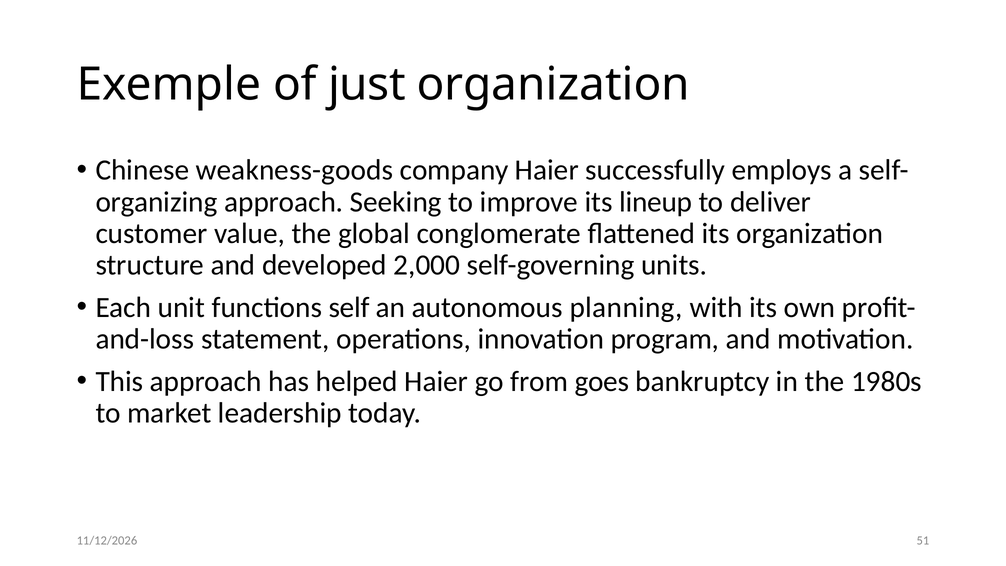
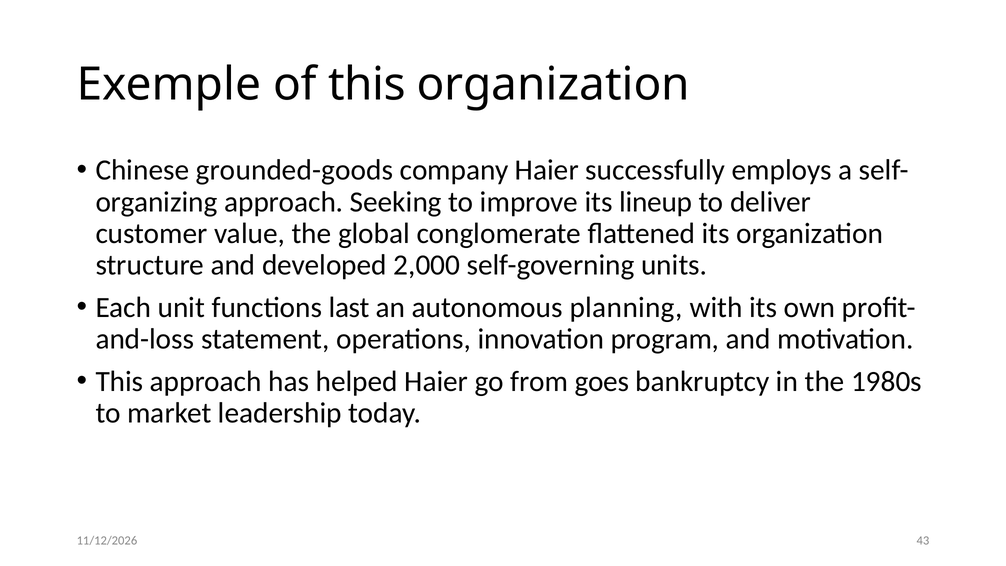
of just: just -> this
weakness-goods: weakness-goods -> grounded-goods
self: self -> last
51: 51 -> 43
